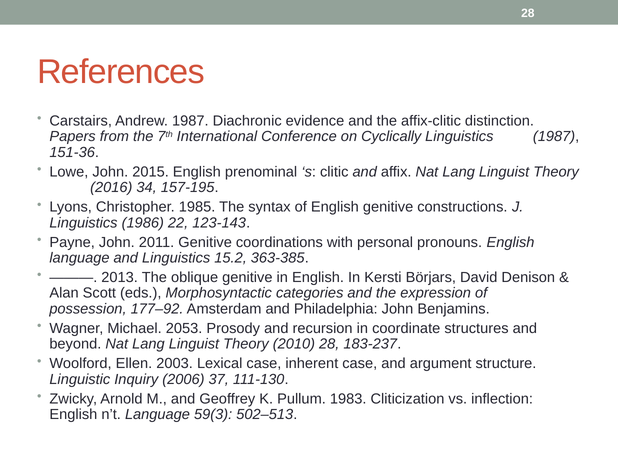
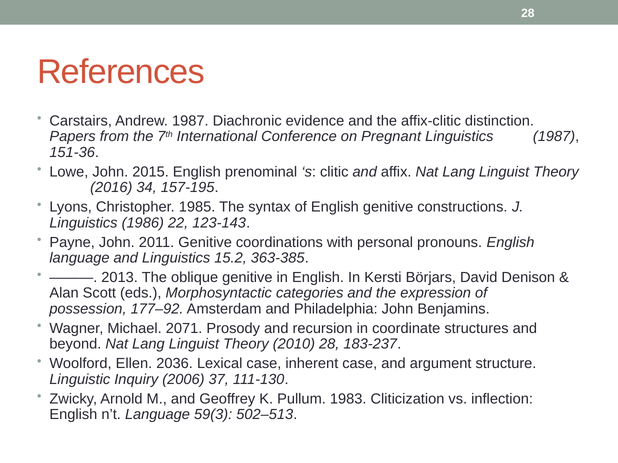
Cyclically: Cyclically -> Pregnant
2053: 2053 -> 2071
2003: 2003 -> 2036
